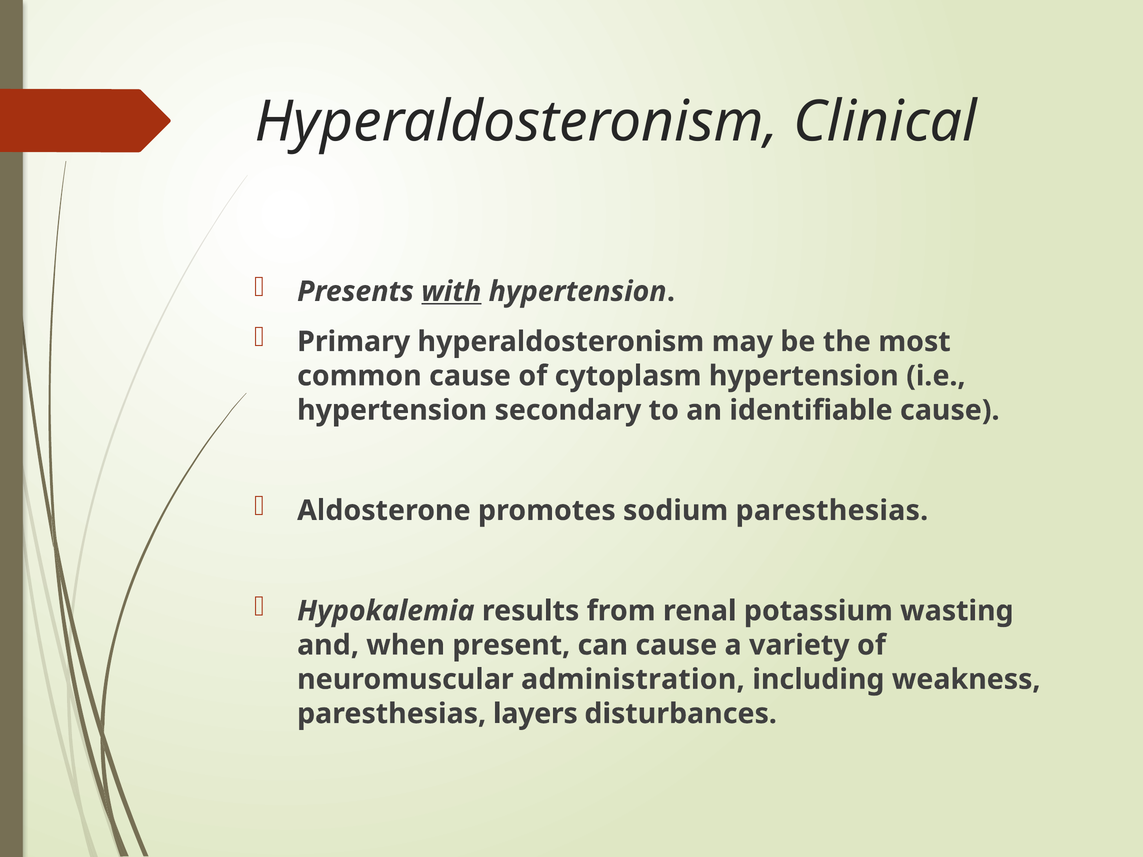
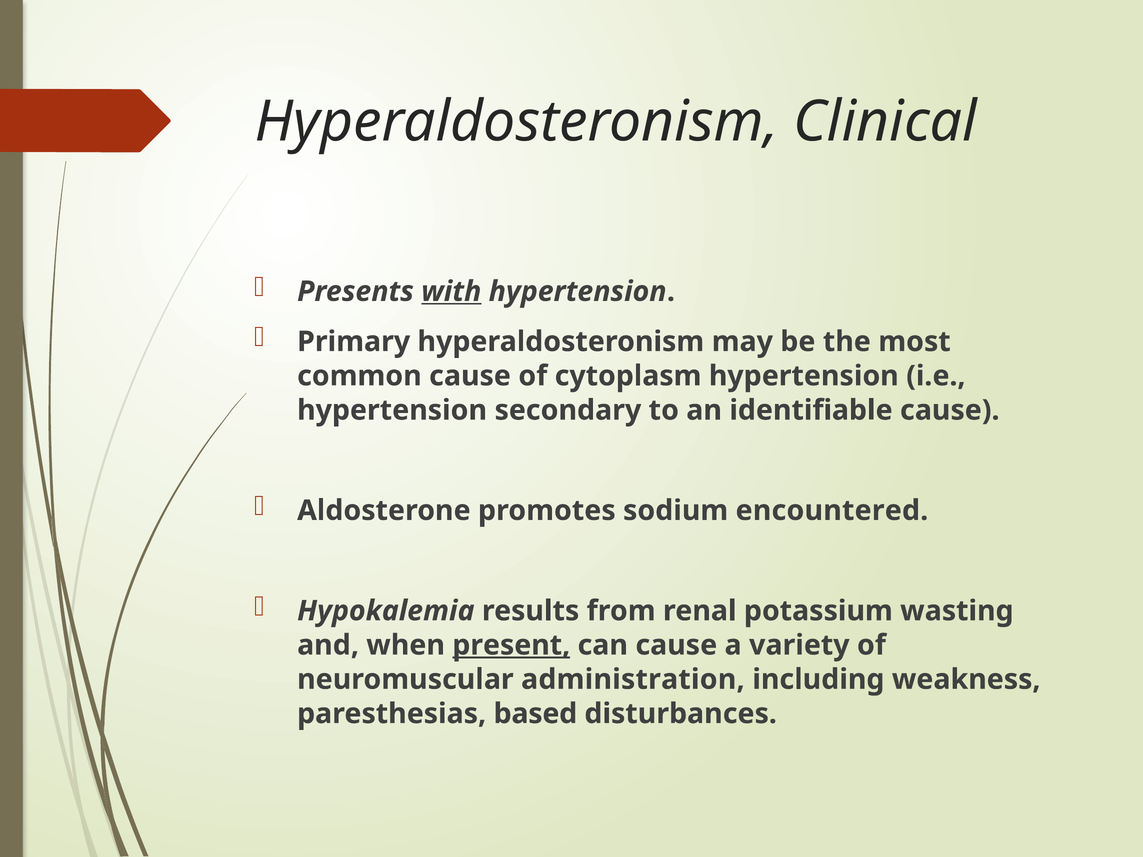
sodium paresthesias: paresthesias -> encountered
present underline: none -> present
layers: layers -> based
